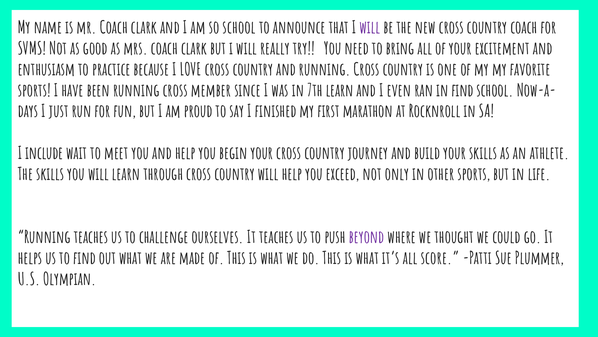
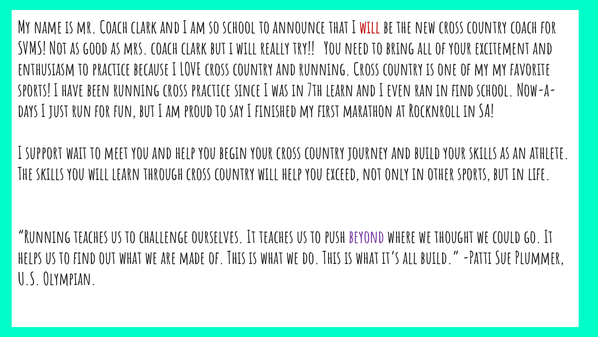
will at (370, 28) colour: purple -> red
cross member: member -> practice
include: include -> support
all score: score -> build
